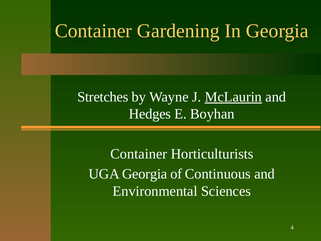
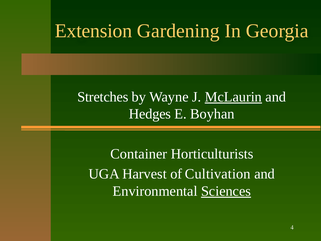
Container at (93, 31): Container -> Extension
UGA Georgia: Georgia -> Harvest
Continuous: Continuous -> Cultivation
Sciences underline: none -> present
